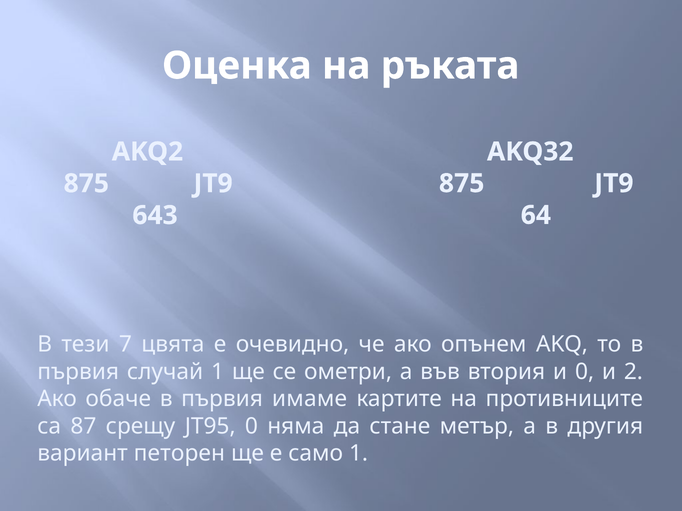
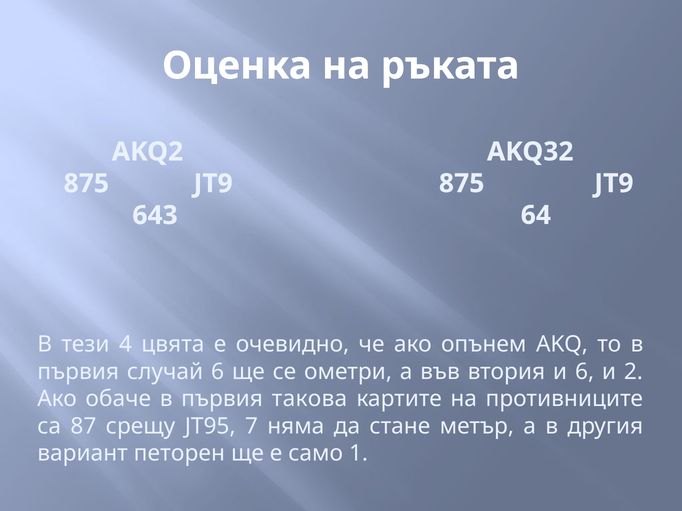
7: 7 -> 4
случай 1: 1 -> 6
и 0: 0 -> 6
имаме: имаме -> такова
JТ95 0: 0 -> 7
